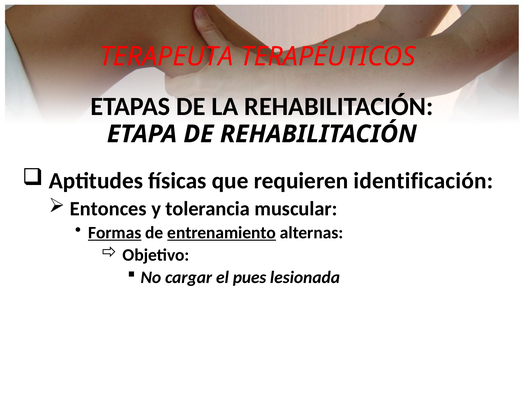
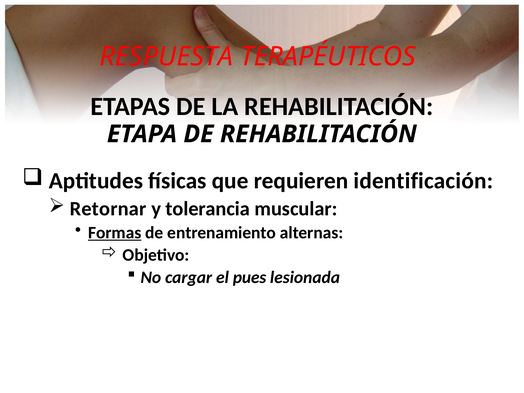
TERAPEUTA: TERAPEUTA -> RESPUESTA
Entonces: Entonces -> Retornar
entrenamiento underline: present -> none
